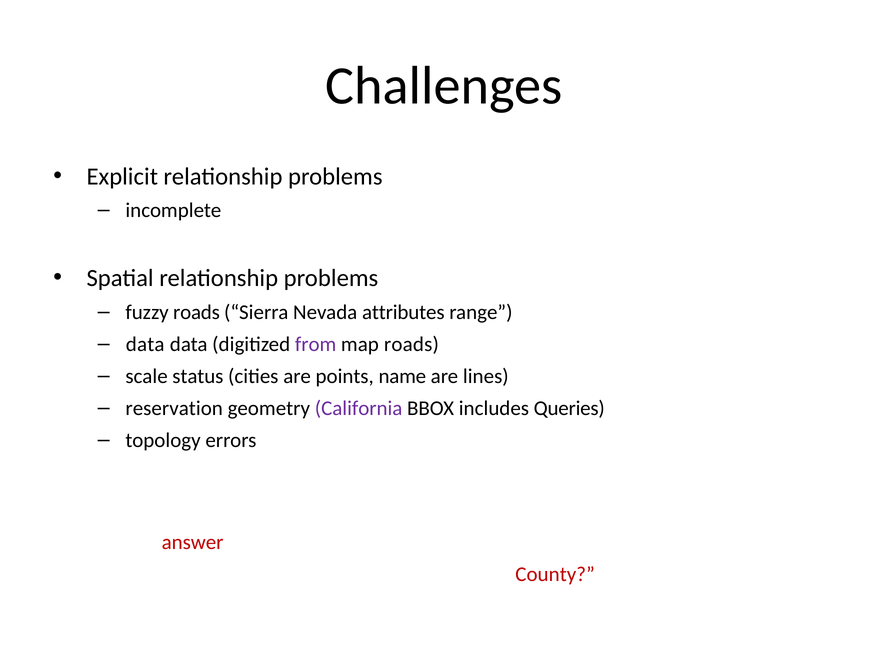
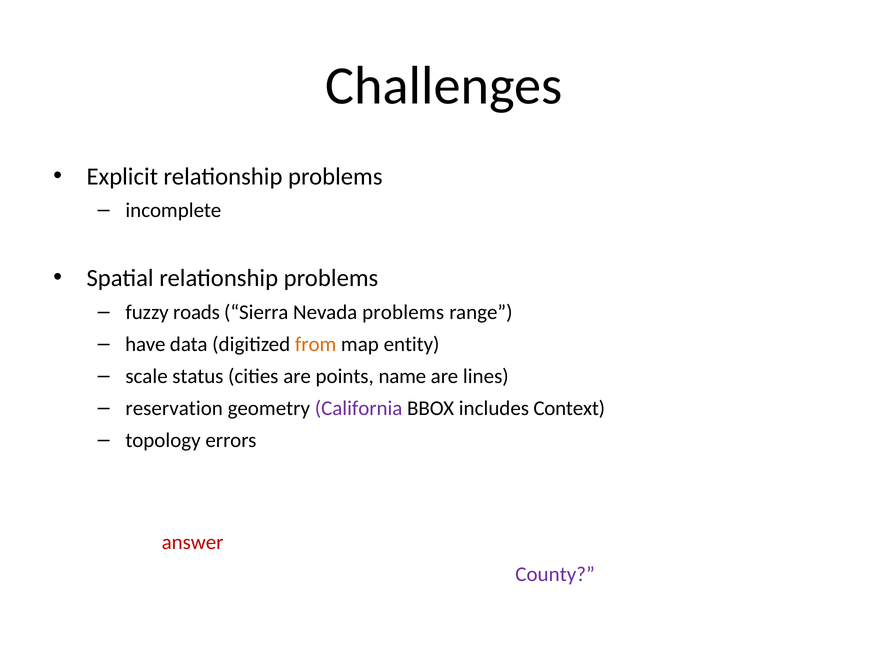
Nevada attributes: attributes -> problems
data at (145, 344): data -> have
from colour: purple -> orange
map roads: roads -> entity
Queries: Queries -> Context
County colour: red -> purple
